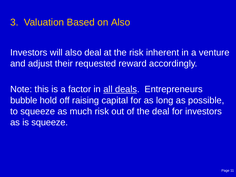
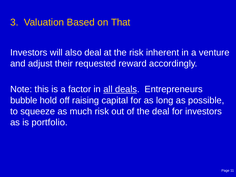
on Also: Also -> That
is squeeze: squeeze -> portfolio
